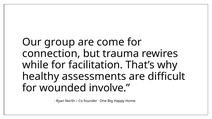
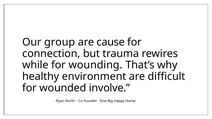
come: come -> cause
facilitation: facilitation -> wounding
assessments: assessments -> environment
